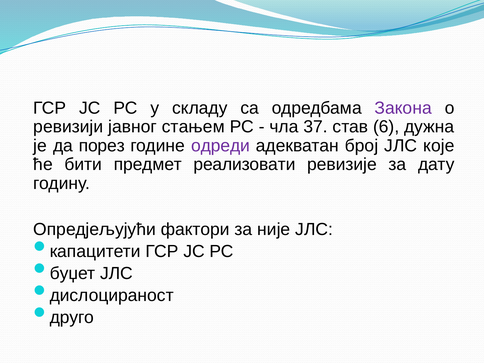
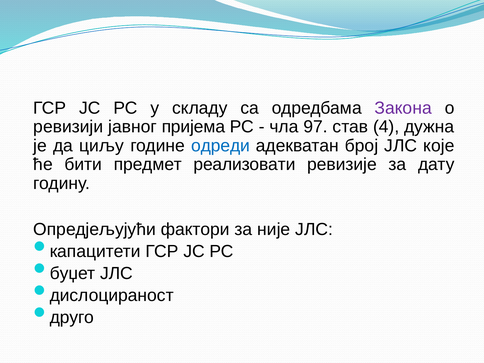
стањем: стањем -> пријема
37: 37 -> 97
6: 6 -> 4
порез: порез -> циљу
одреди colour: purple -> blue
